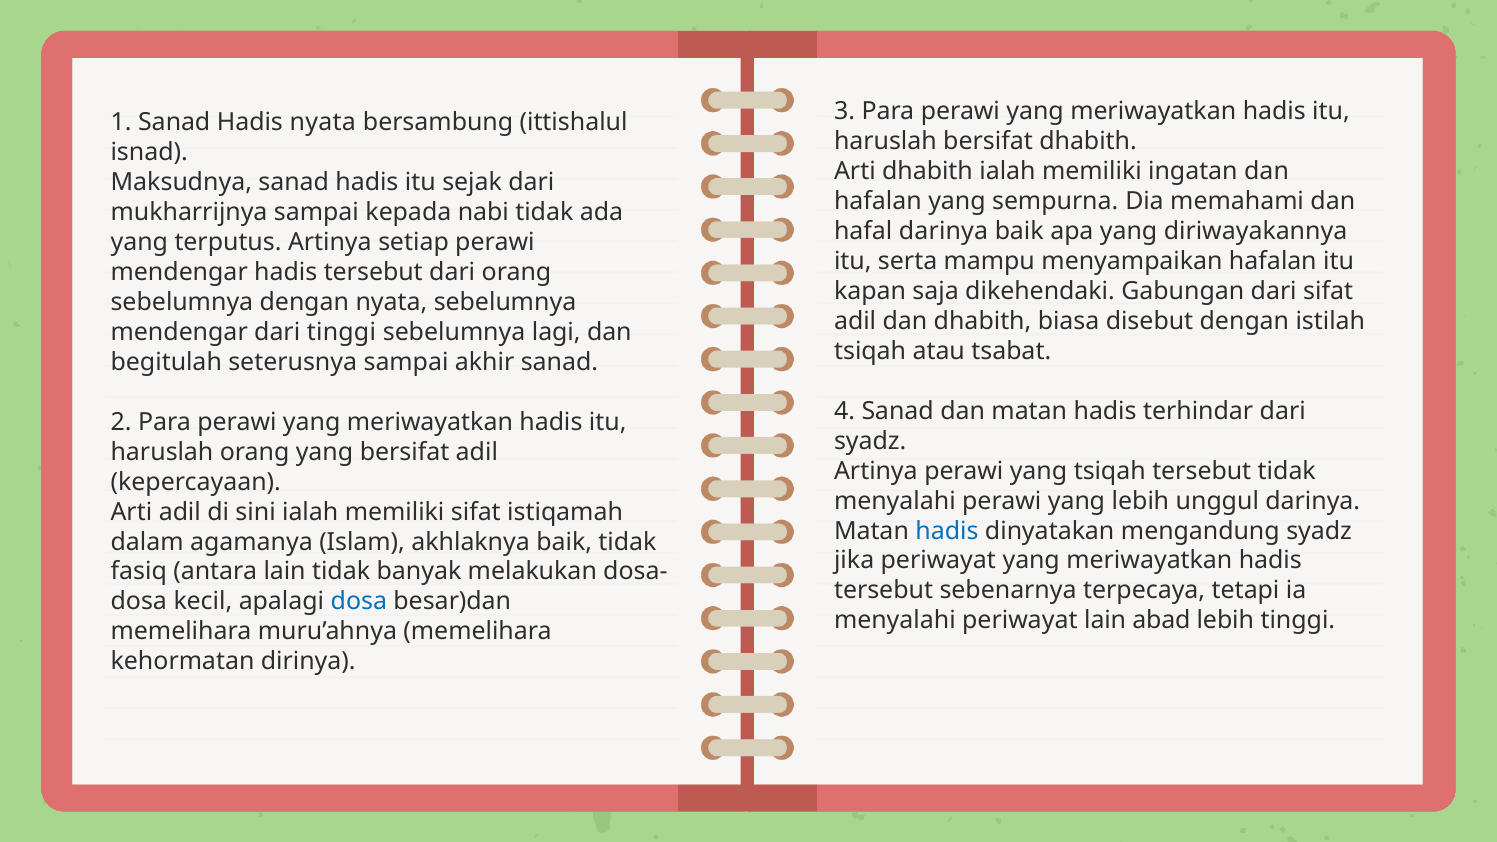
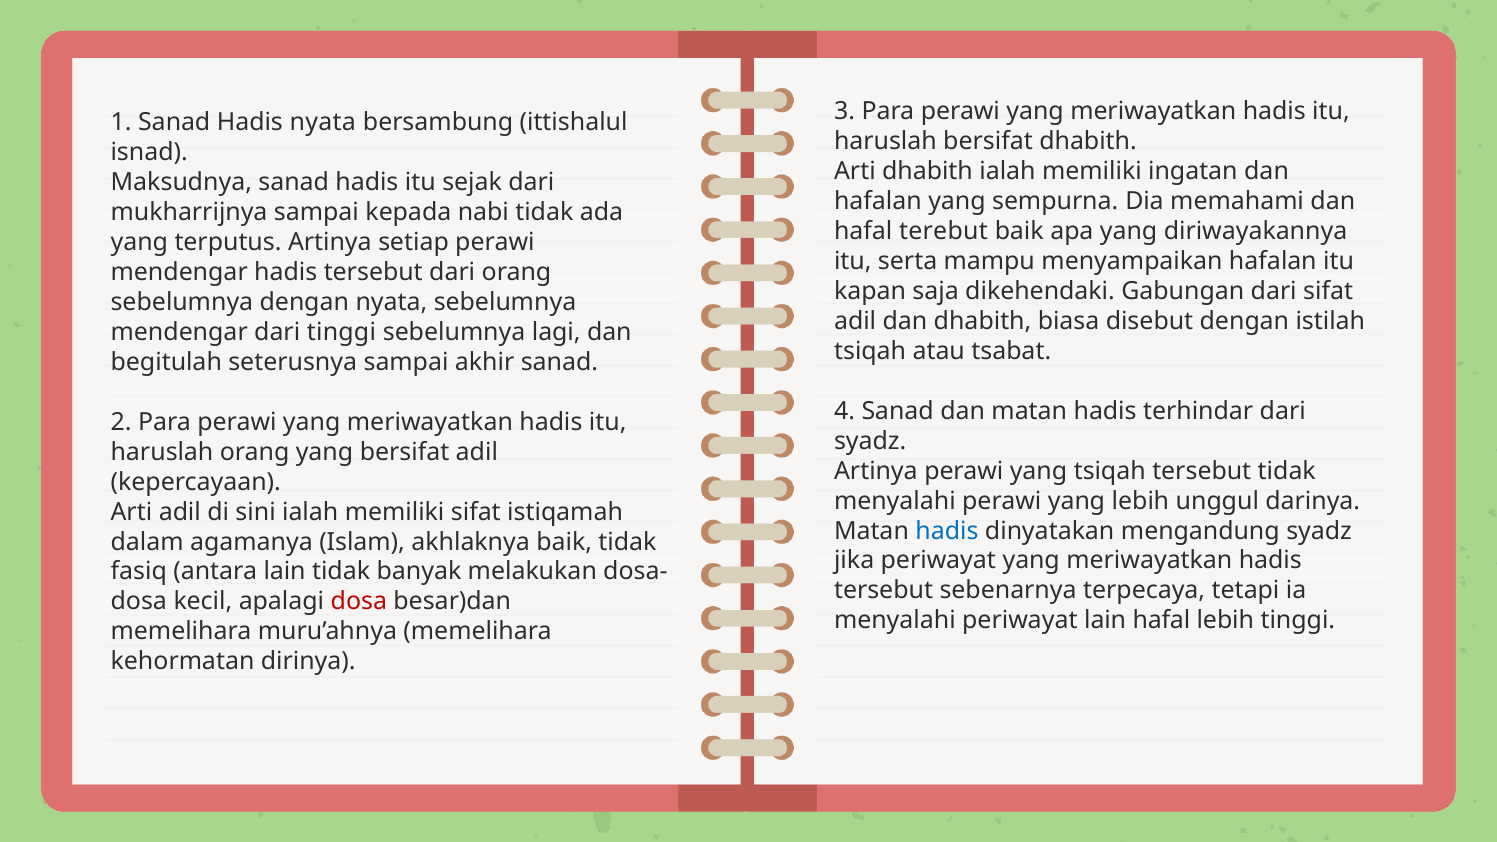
hafal darinya: darinya -> terebut
dosa at (359, 602) colour: blue -> red
lain abad: abad -> hafal
